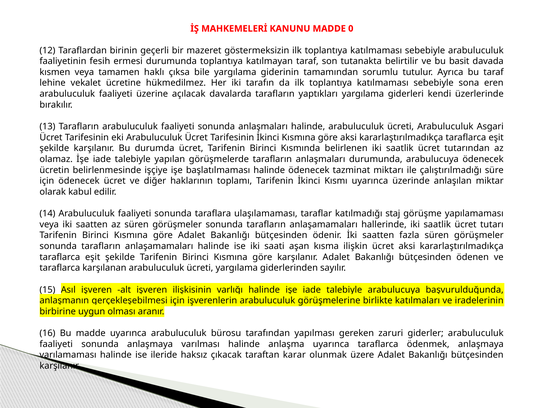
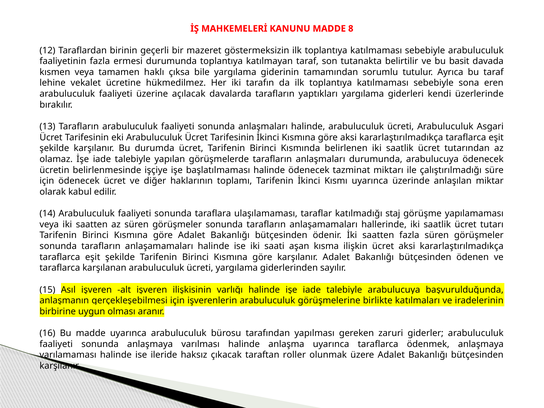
0: 0 -> 8
faaliyetinin fesih: fesih -> fazla
karar: karar -> roller
